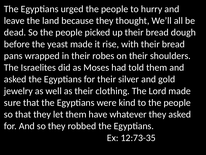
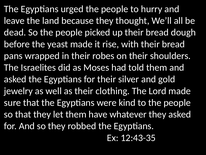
12:73-35: 12:73-35 -> 12:43-35
